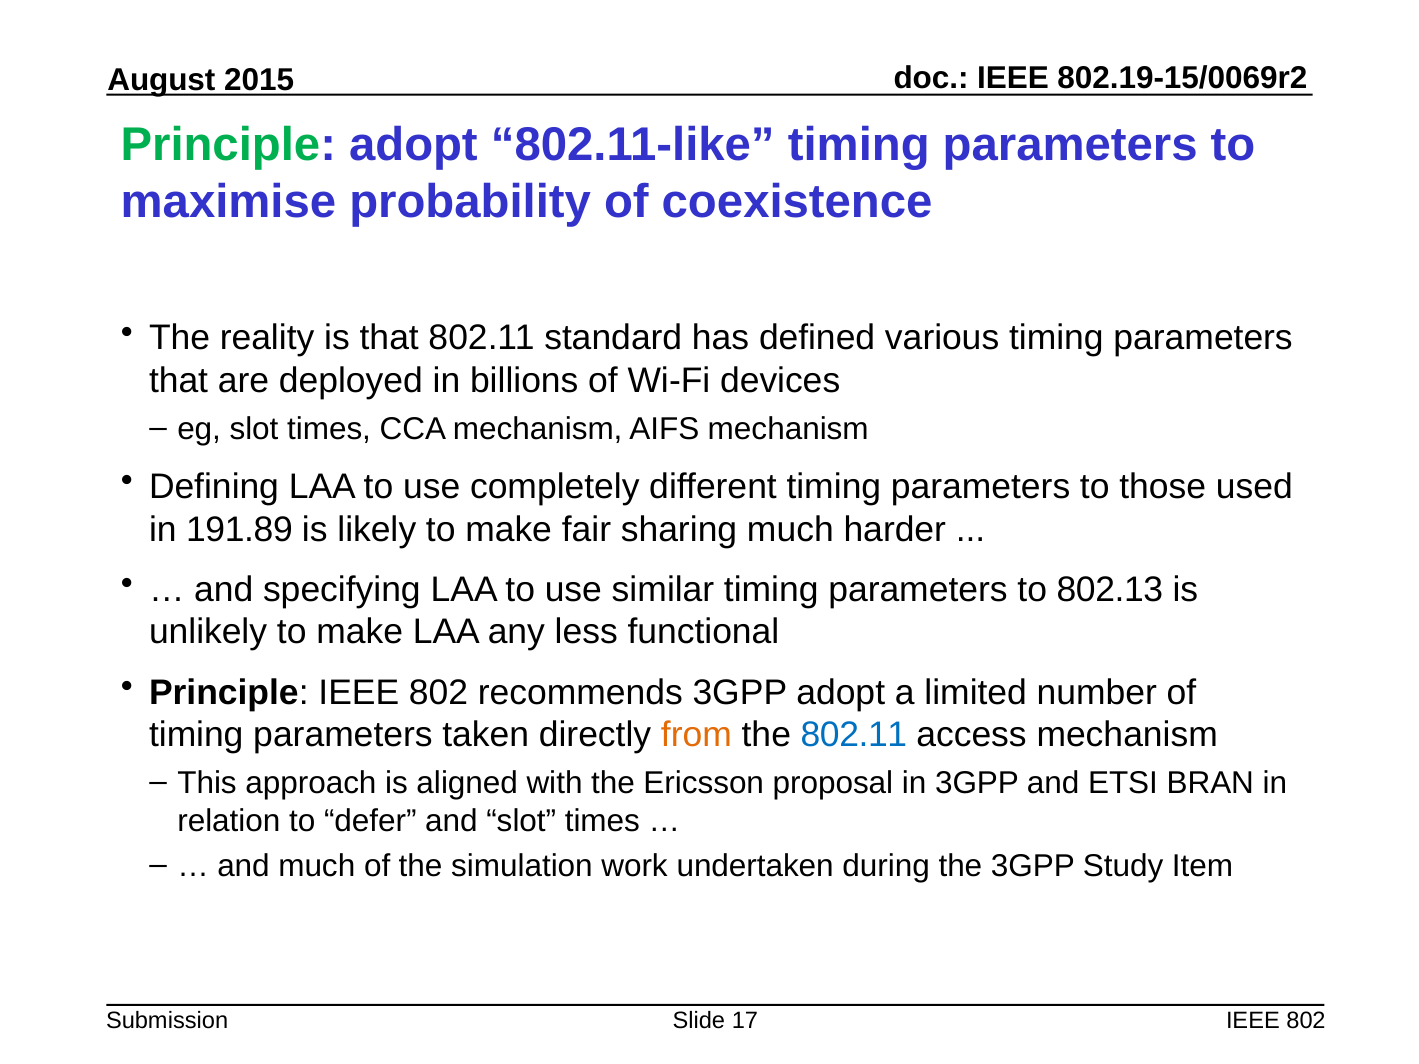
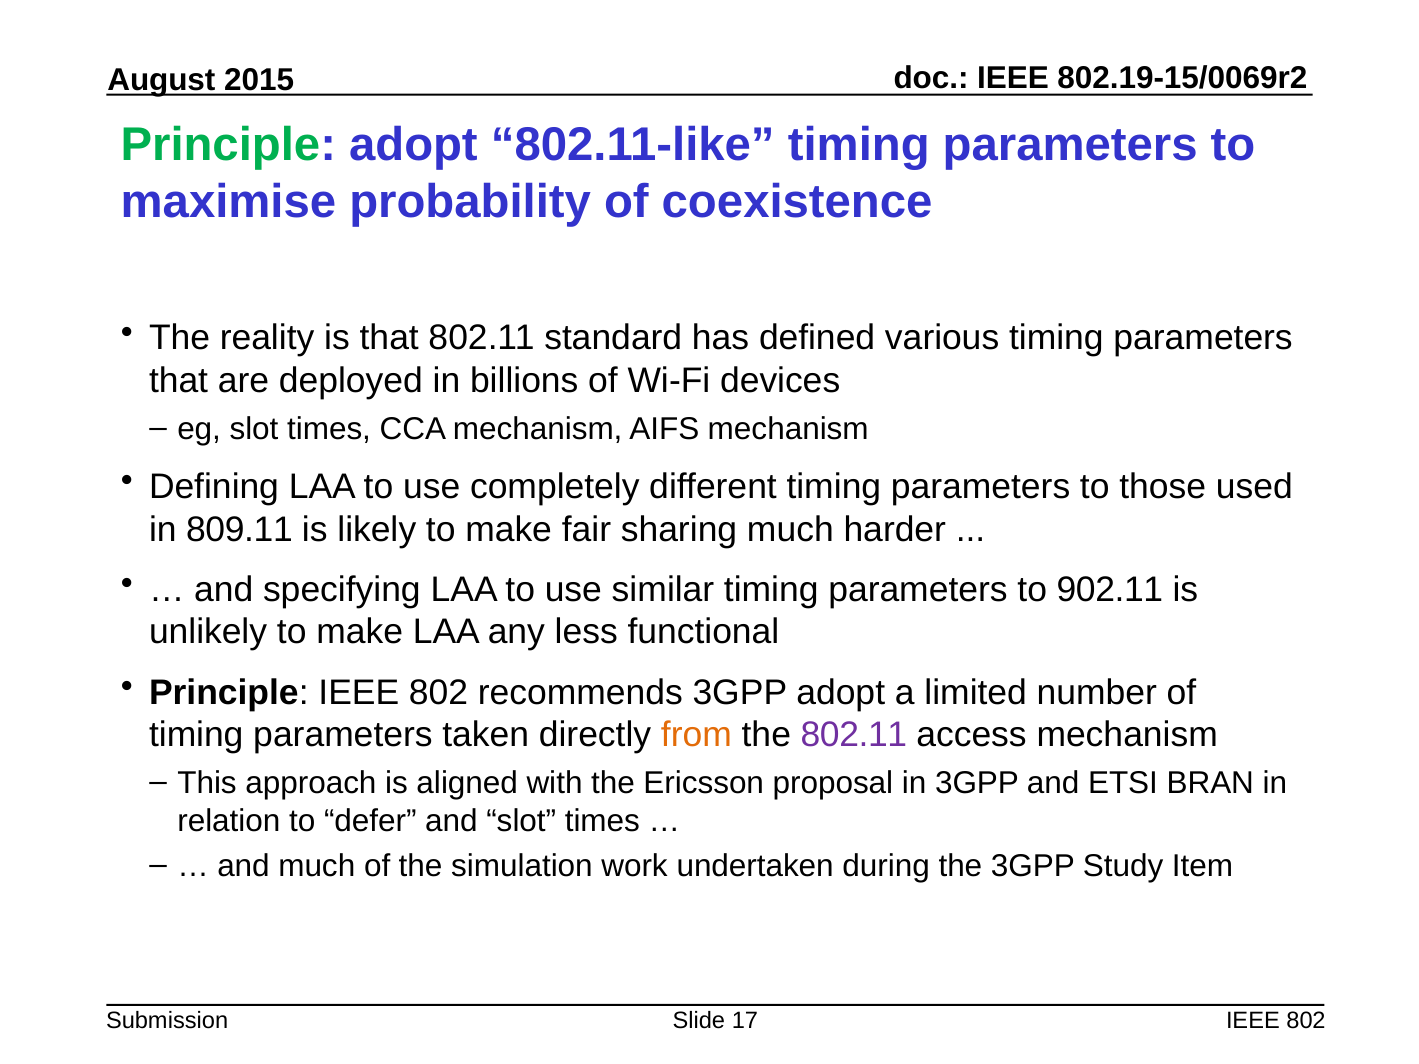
191.89: 191.89 -> 809.11
802.13: 802.13 -> 902.11
802.11 at (854, 735) colour: blue -> purple
